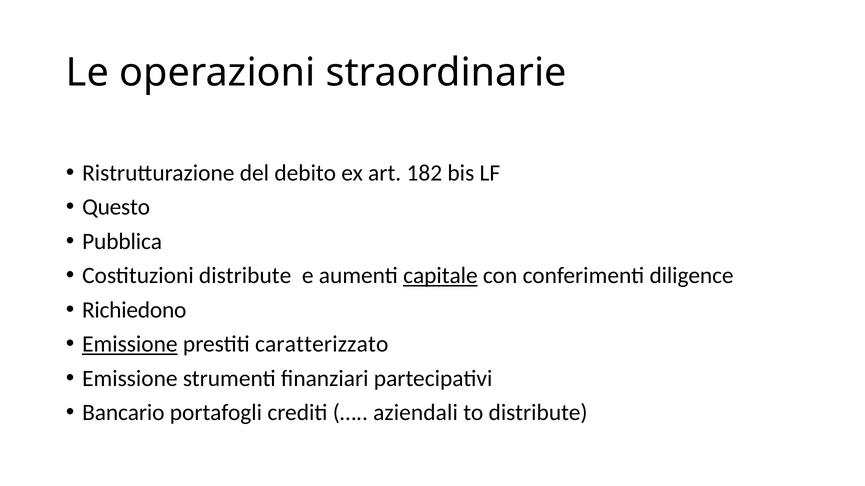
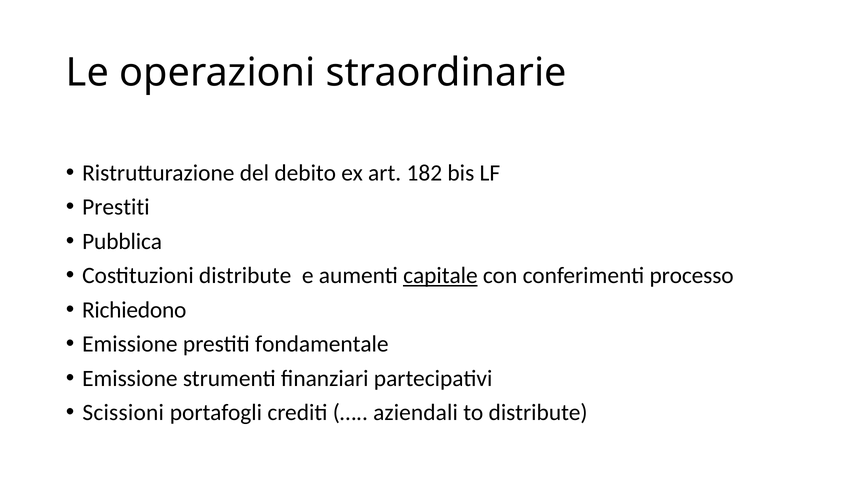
Questo at (116, 207): Questo -> Prestiti
diligence: diligence -> processo
Emissione at (130, 345) underline: present -> none
caratterizzato: caratterizzato -> fondamentale
Bancario: Bancario -> Scissioni
